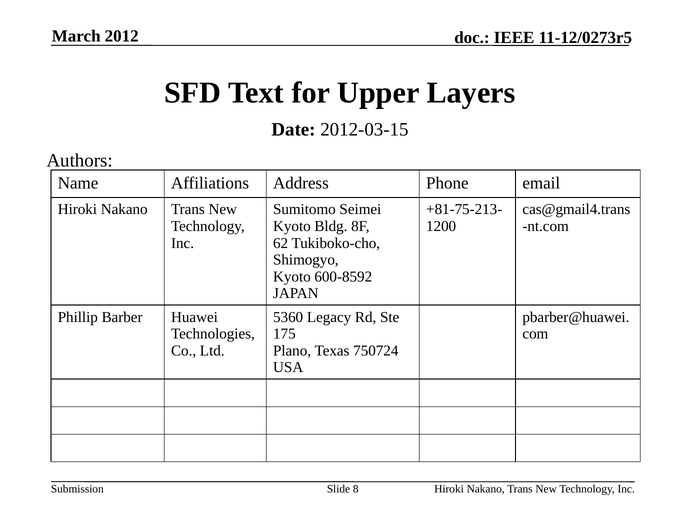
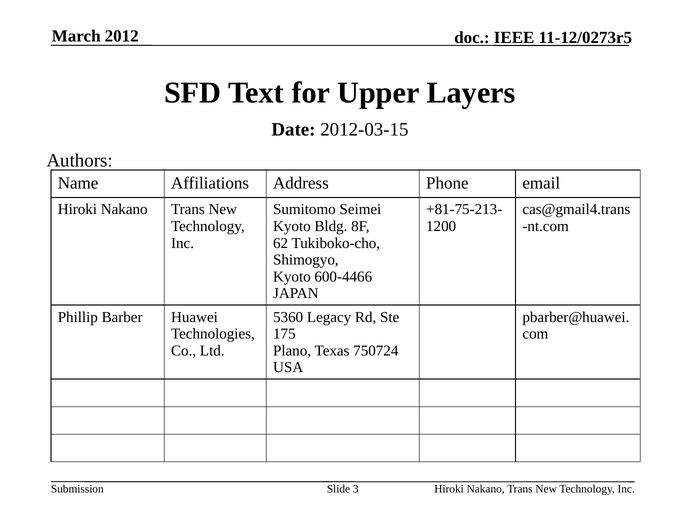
600-8592: 600-8592 -> 600-4466
8: 8 -> 3
